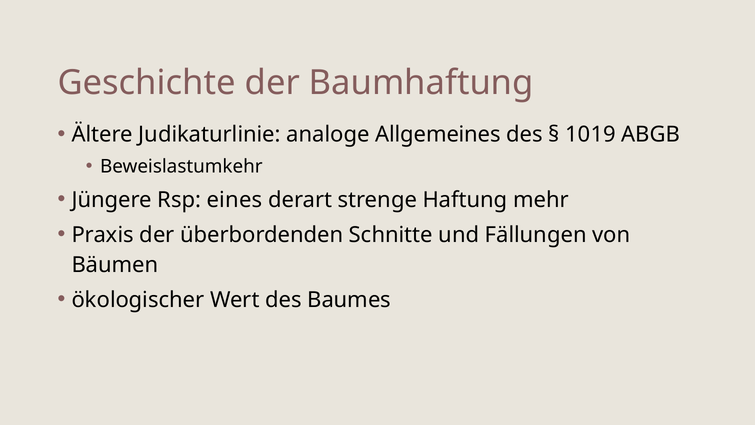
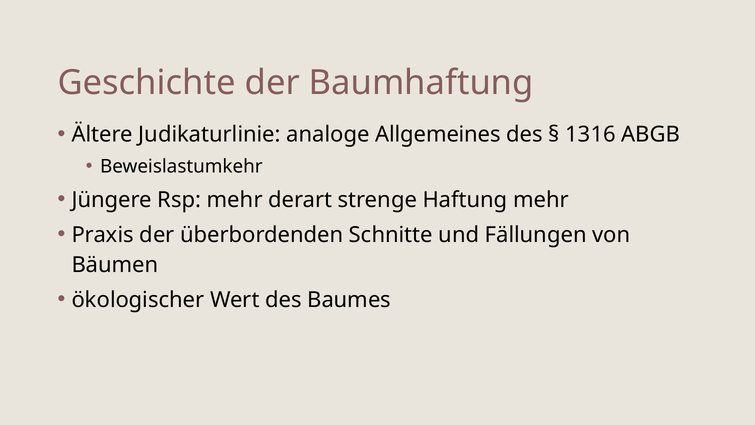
1019: 1019 -> 1316
Rsp eines: eines -> mehr
